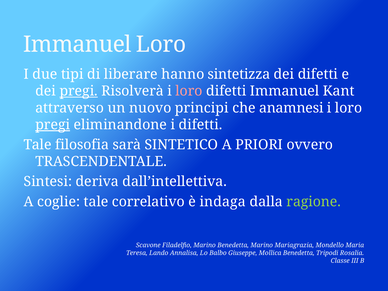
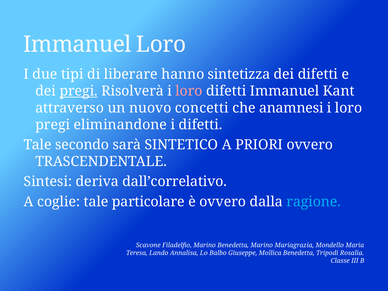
principi: principi -> concetti
pregi at (53, 125) underline: present -> none
filosofia: filosofia -> secondo
dall’intellettiva: dall’intellettiva -> dall’correlativo
correlativo: correlativo -> particolare
è indaga: indaga -> ovvero
ragione colour: light green -> light blue
